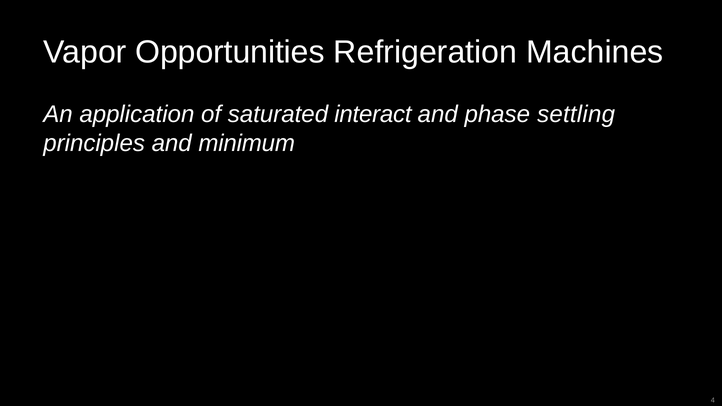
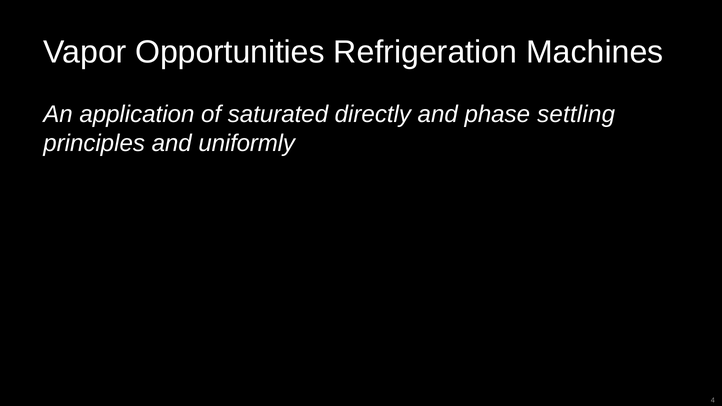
interact: interact -> directly
minimum: minimum -> uniformly
